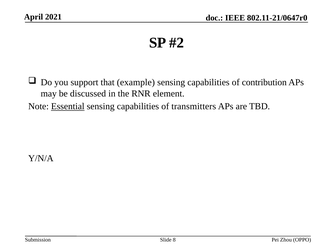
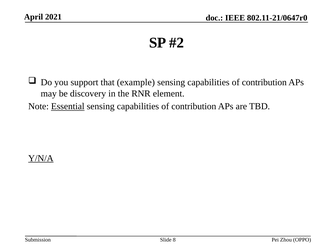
discussed: discussed -> discovery
transmitters at (194, 106): transmitters -> contribution
Y/N/A underline: none -> present
